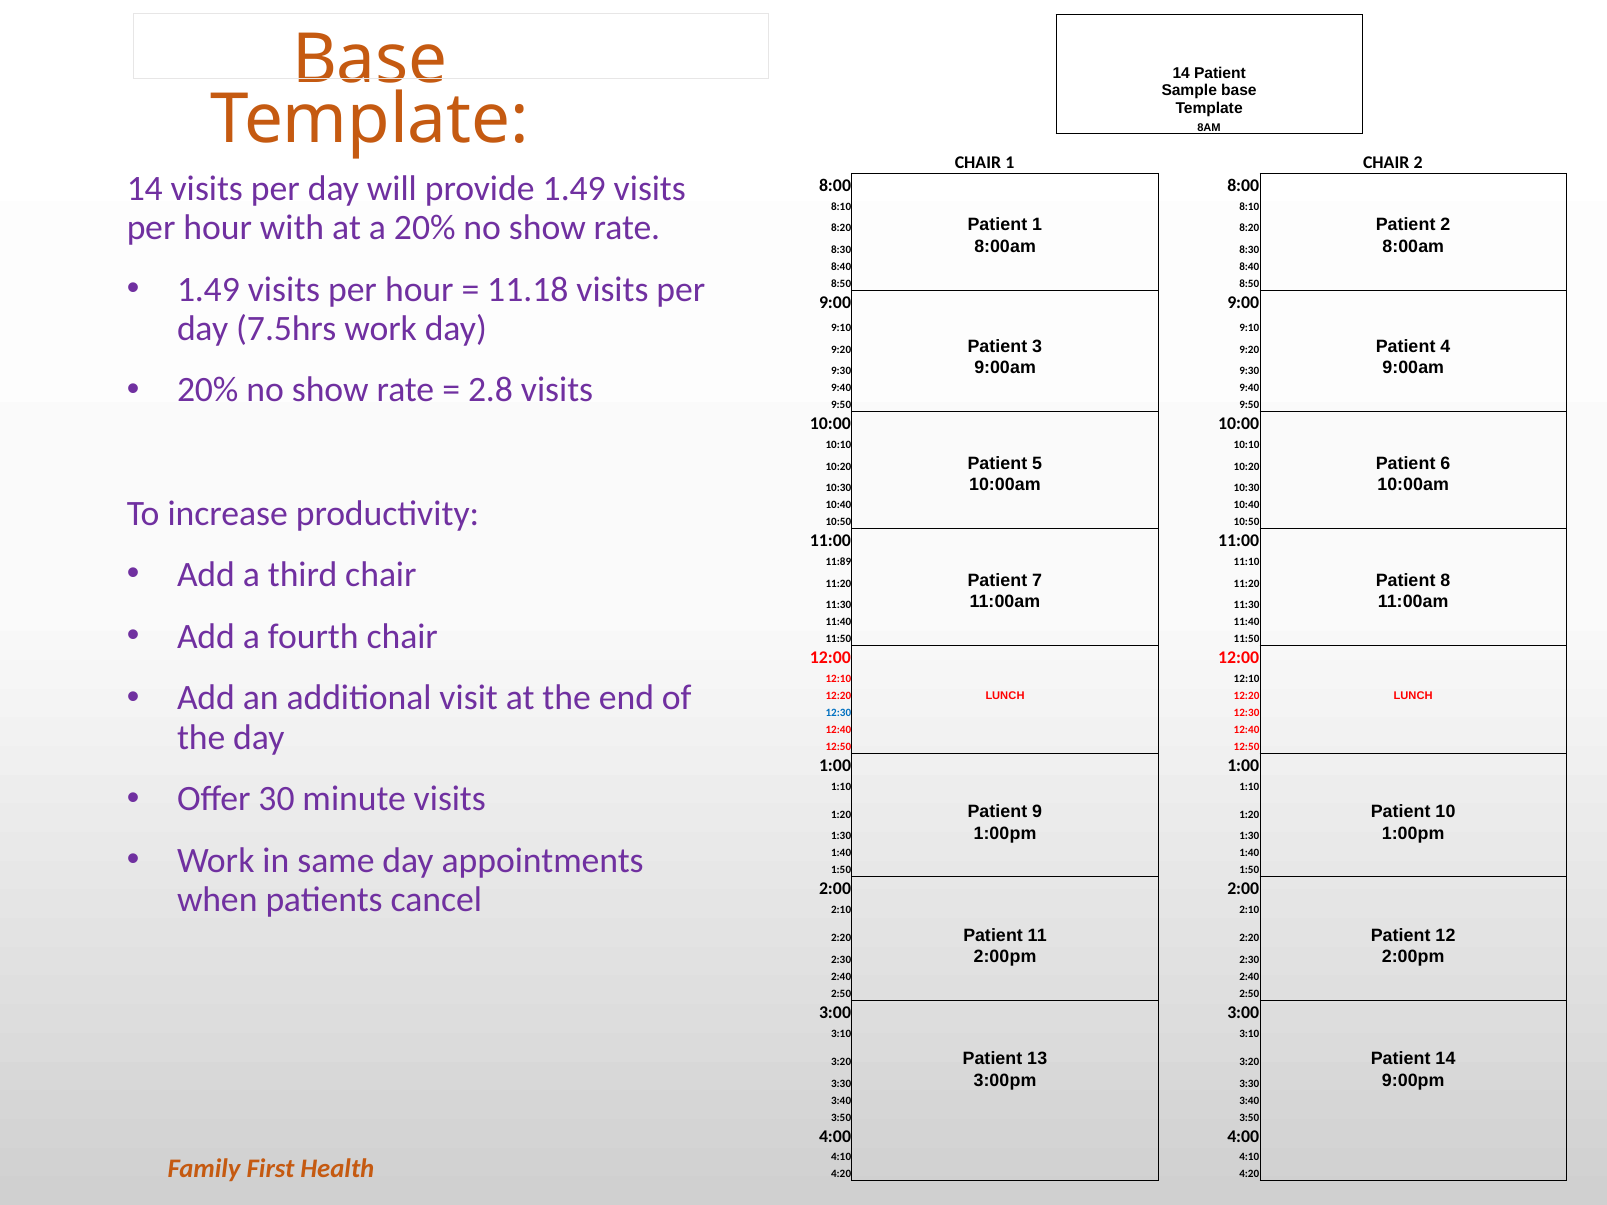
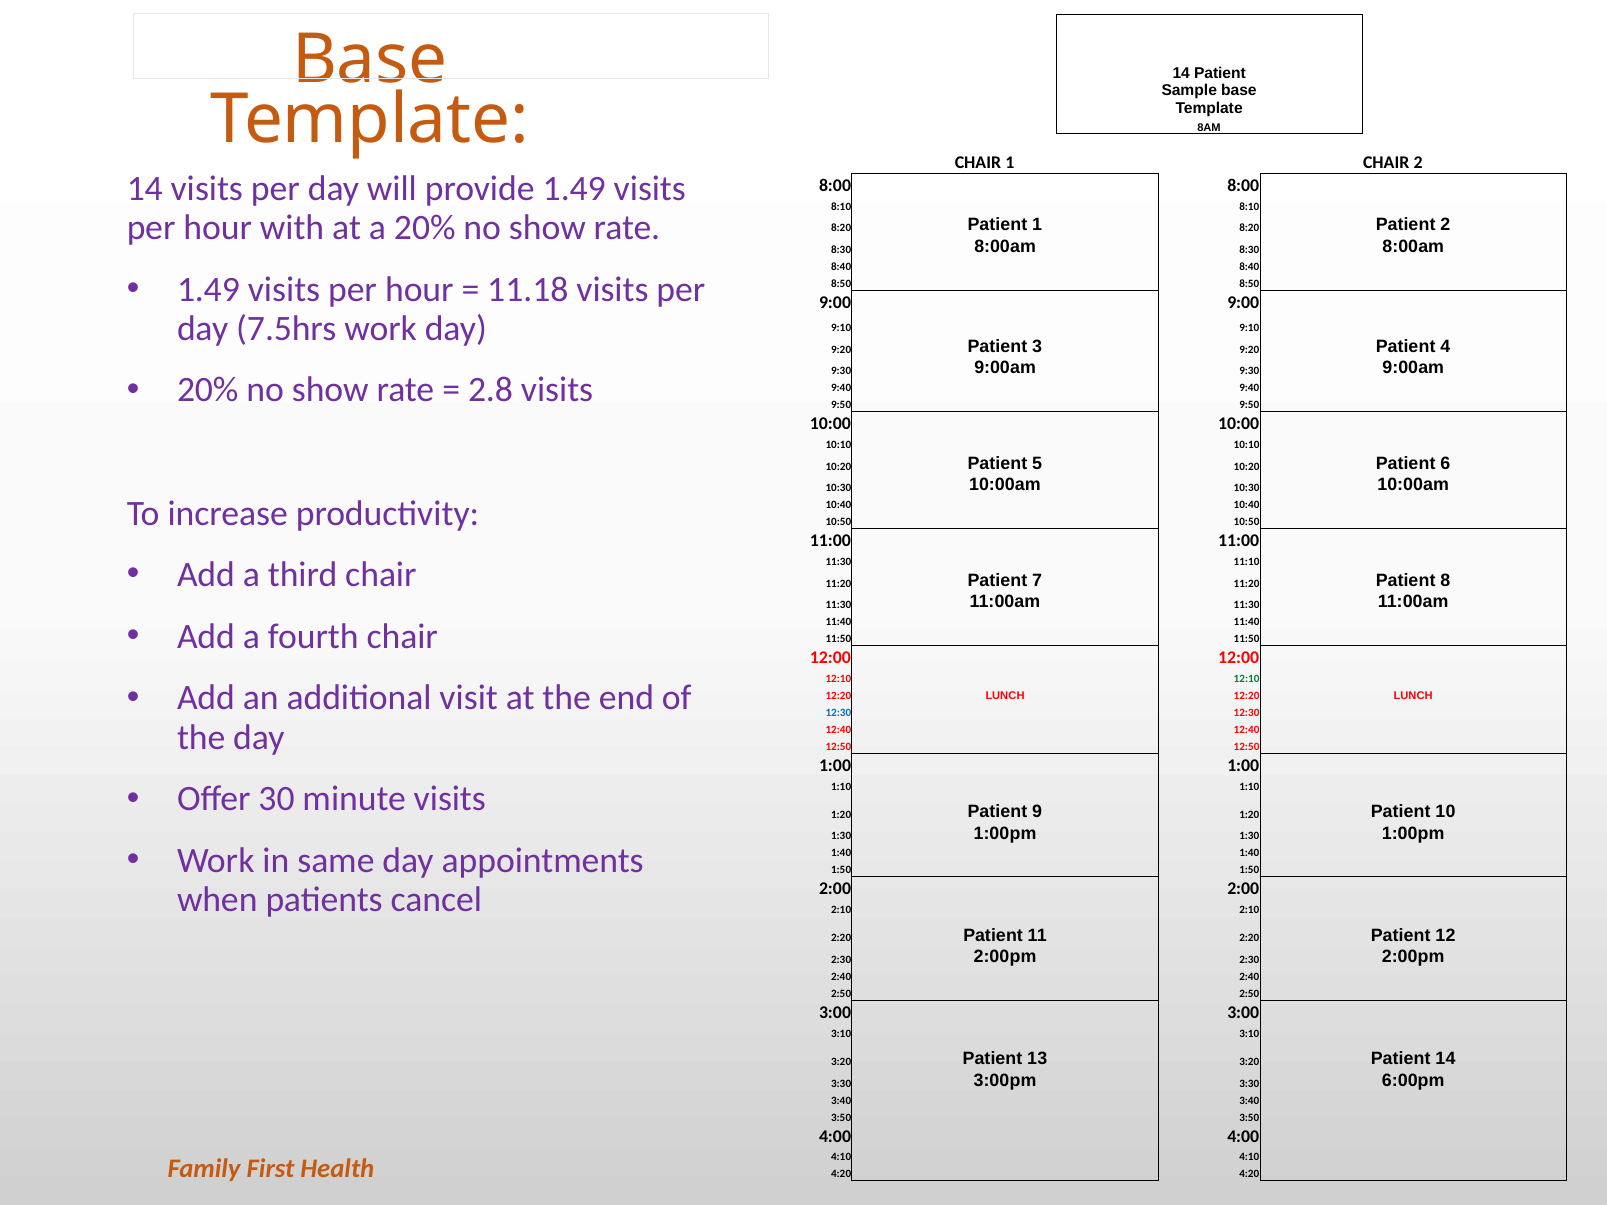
11:89 at (838, 562): 11:89 -> 11:30
12:10 at (1247, 679) colour: black -> green
9:00pm: 9:00pm -> 6:00pm
